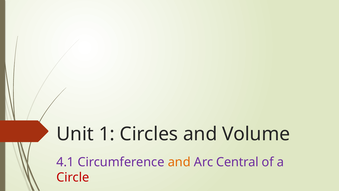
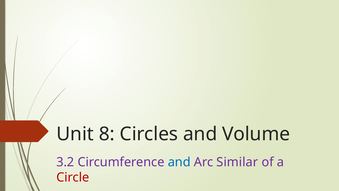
1: 1 -> 8
4.1: 4.1 -> 3.2
and at (179, 162) colour: orange -> blue
Central: Central -> Similar
